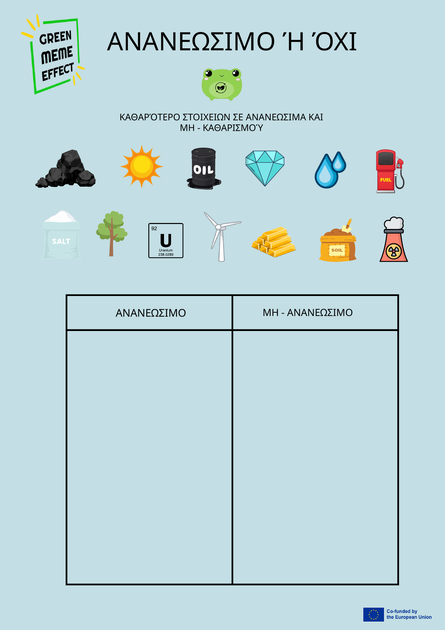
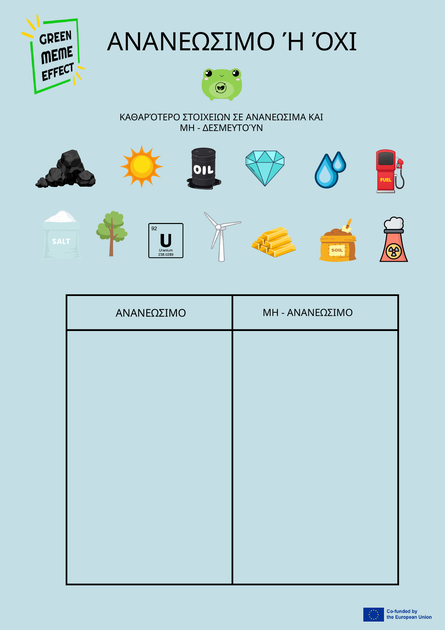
ΚΑΘΑΡΙΣΜΟΎ: ΚΑΘΑΡΙΣΜΟΎ -> ΔΕΣΜΕΥΤΟΎΝ
